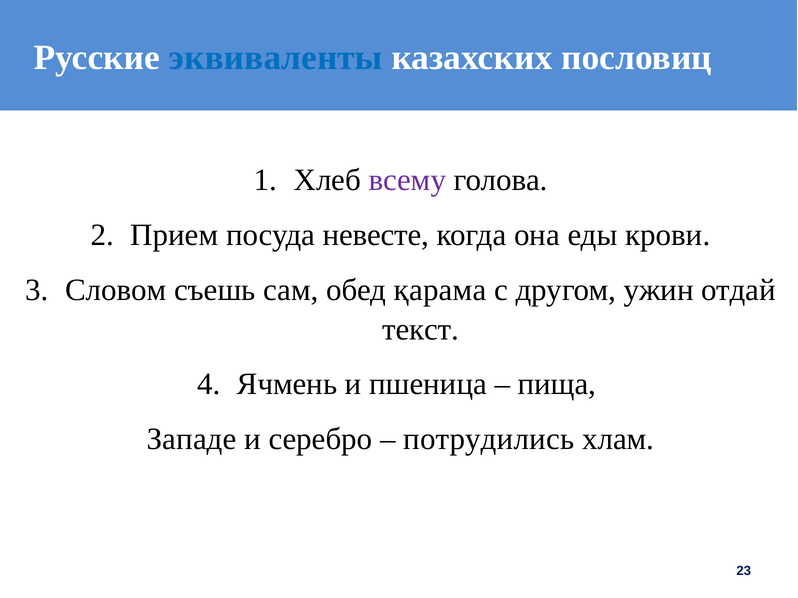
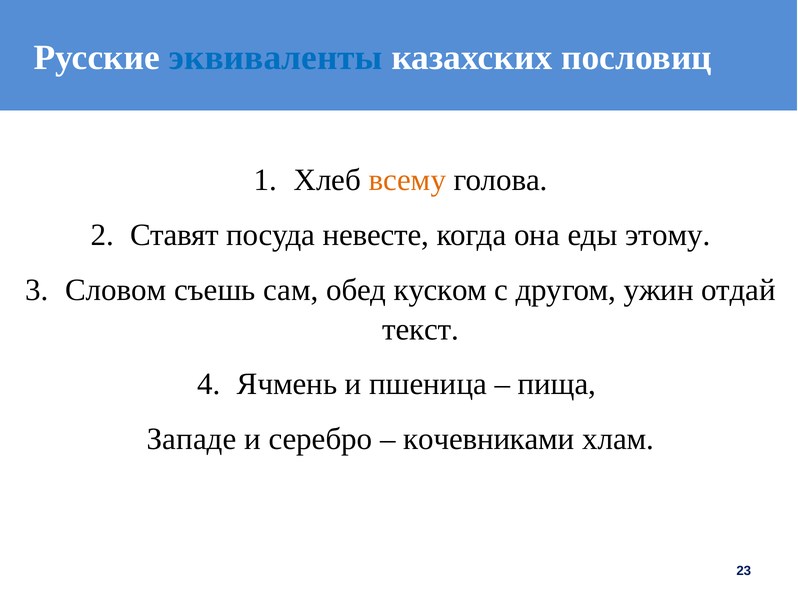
всему colour: purple -> orange
Прием: Прием -> Ставят
крови: крови -> этому
қарама: қарама -> куском
потрудились: потрудились -> кочевниками
